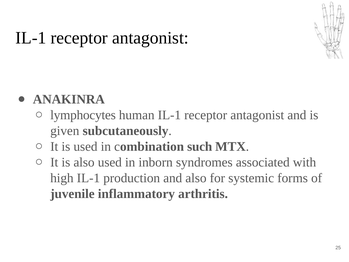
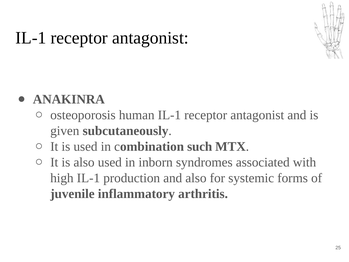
lymphocytes: lymphocytes -> osteoporosis
